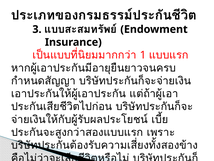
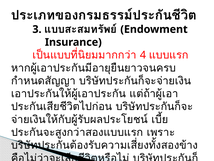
1: 1 -> 4
